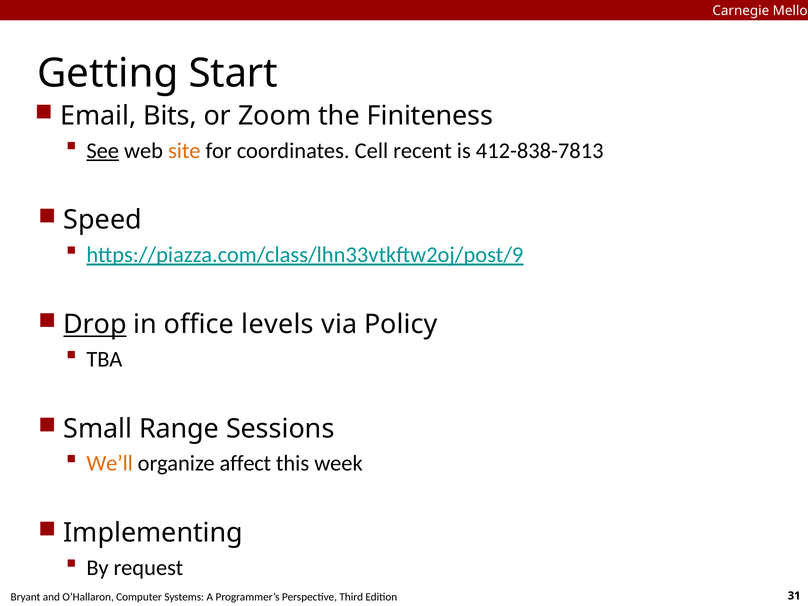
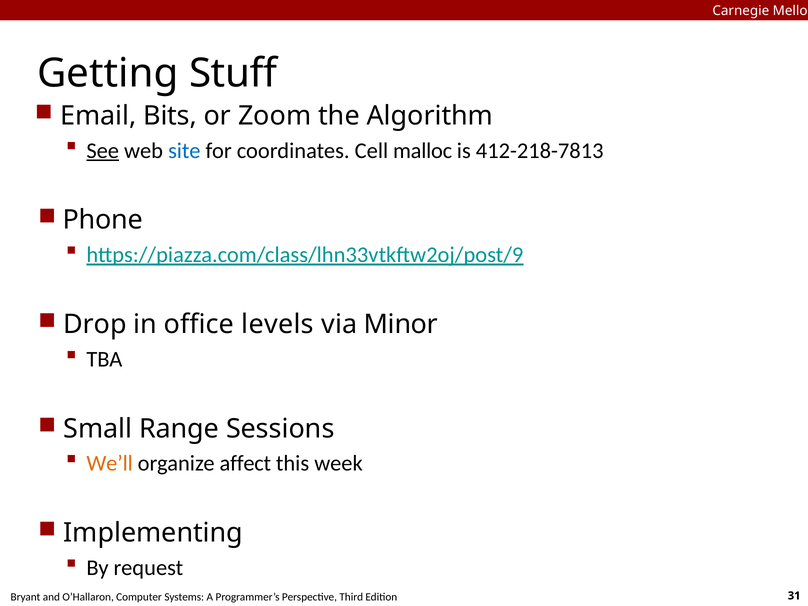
Start: Start -> Stuff
Finiteness: Finiteness -> Algorithm
site colour: orange -> blue
recent: recent -> malloc
412-838-7813: 412-838-7813 -> 412-218-7813
Speed: Speed -> Phone
Drop underline: present -> none
Policy: Policy -> Minor
